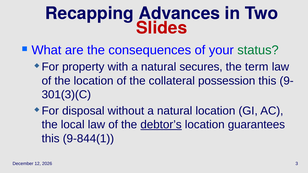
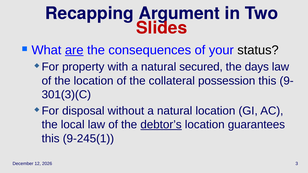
Advances: Advances -> Argument
are underline: none -> present
status colour: green -> black
secures: secures -> secured
term: term -> days
9-844(1: 9-844(1 -> 9-245(1
